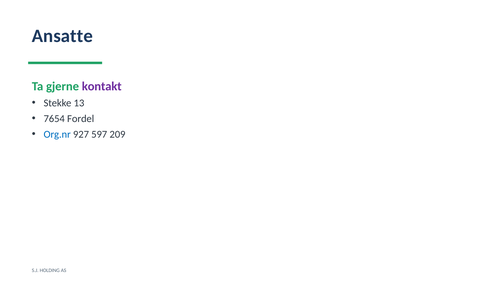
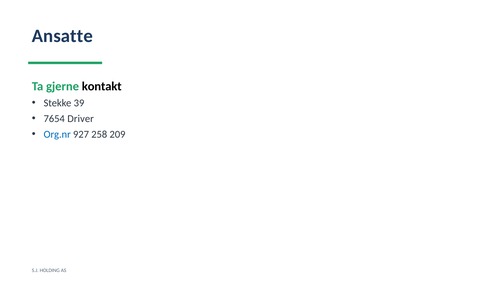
kontakt colour: purple -> black
13: 13 -> 39
Fordel: Fordel -> Driver
597: 597 -> 258
